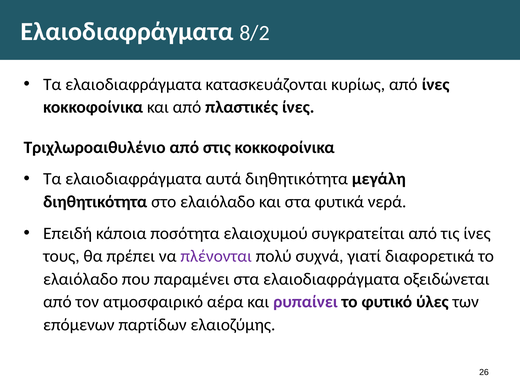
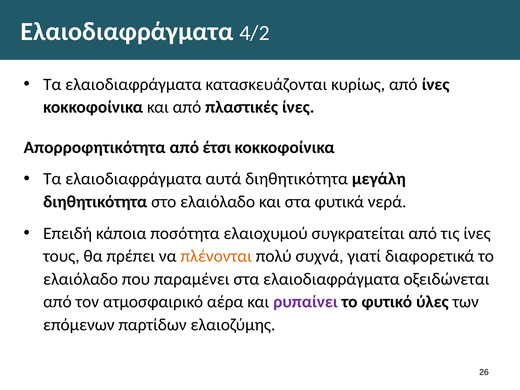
8/2: 8/2 -> 4/2
Τριχλωροαιθυλένιο: Τριχλωροαιθυλένιο -> Απορροφητικότητα
στις: στις -> έτσι
πλένονται colour: purple -> orange
